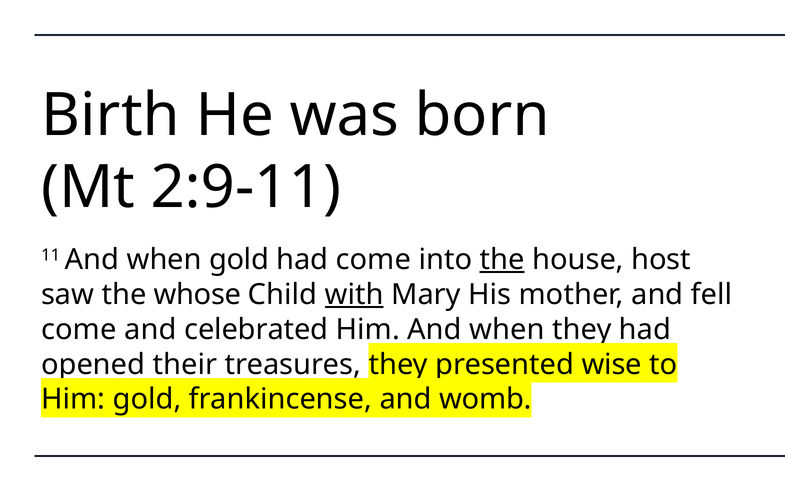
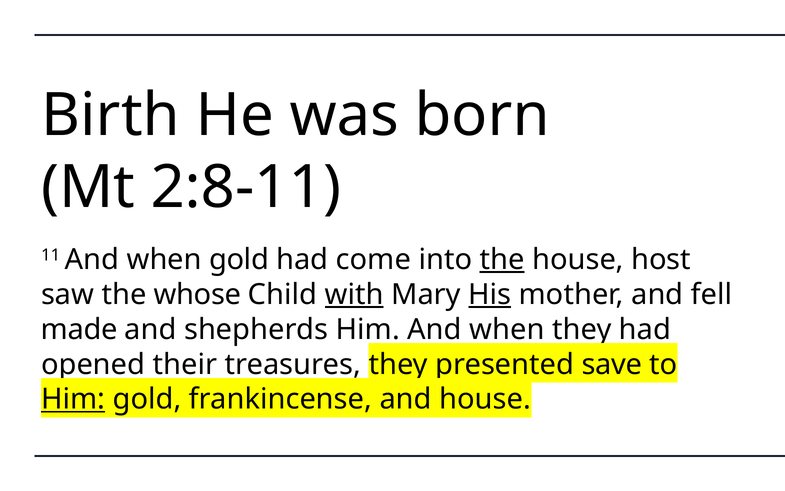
2:9-11: 2:9-11 -> 2:8-11
His underline: none -> present
come at (79, 329): come -> made
celebrated: celebrated -> shepherds
wise: wise -> save
Him at (73, 399) underline: none -> present
and womb: womb -> house
